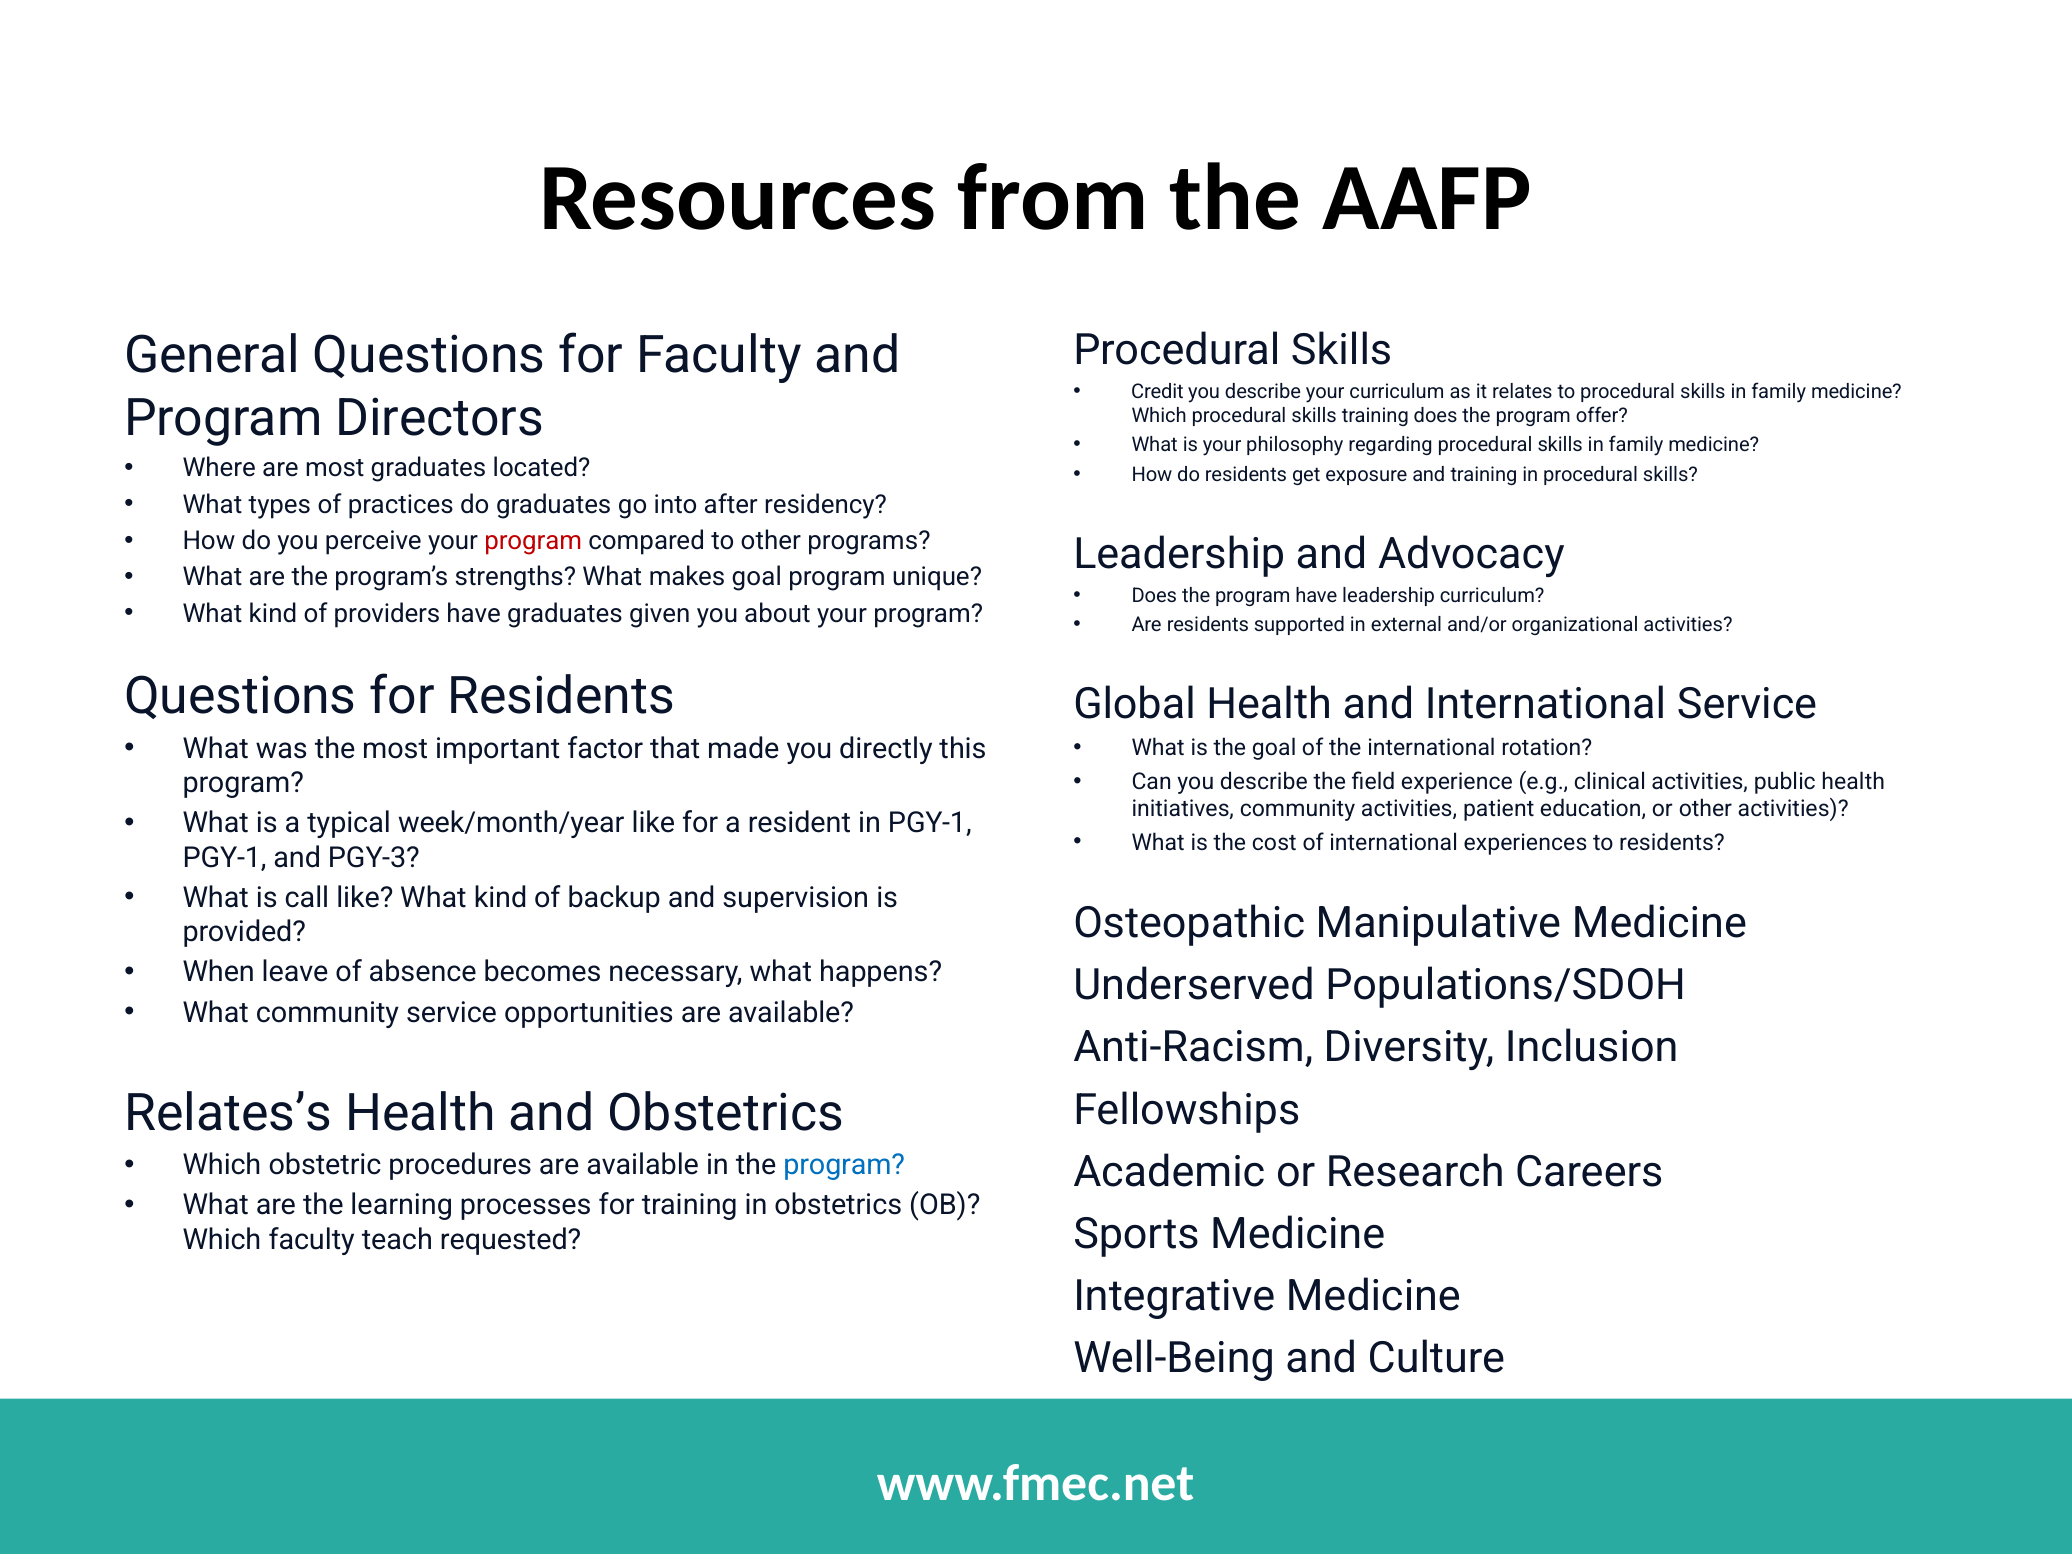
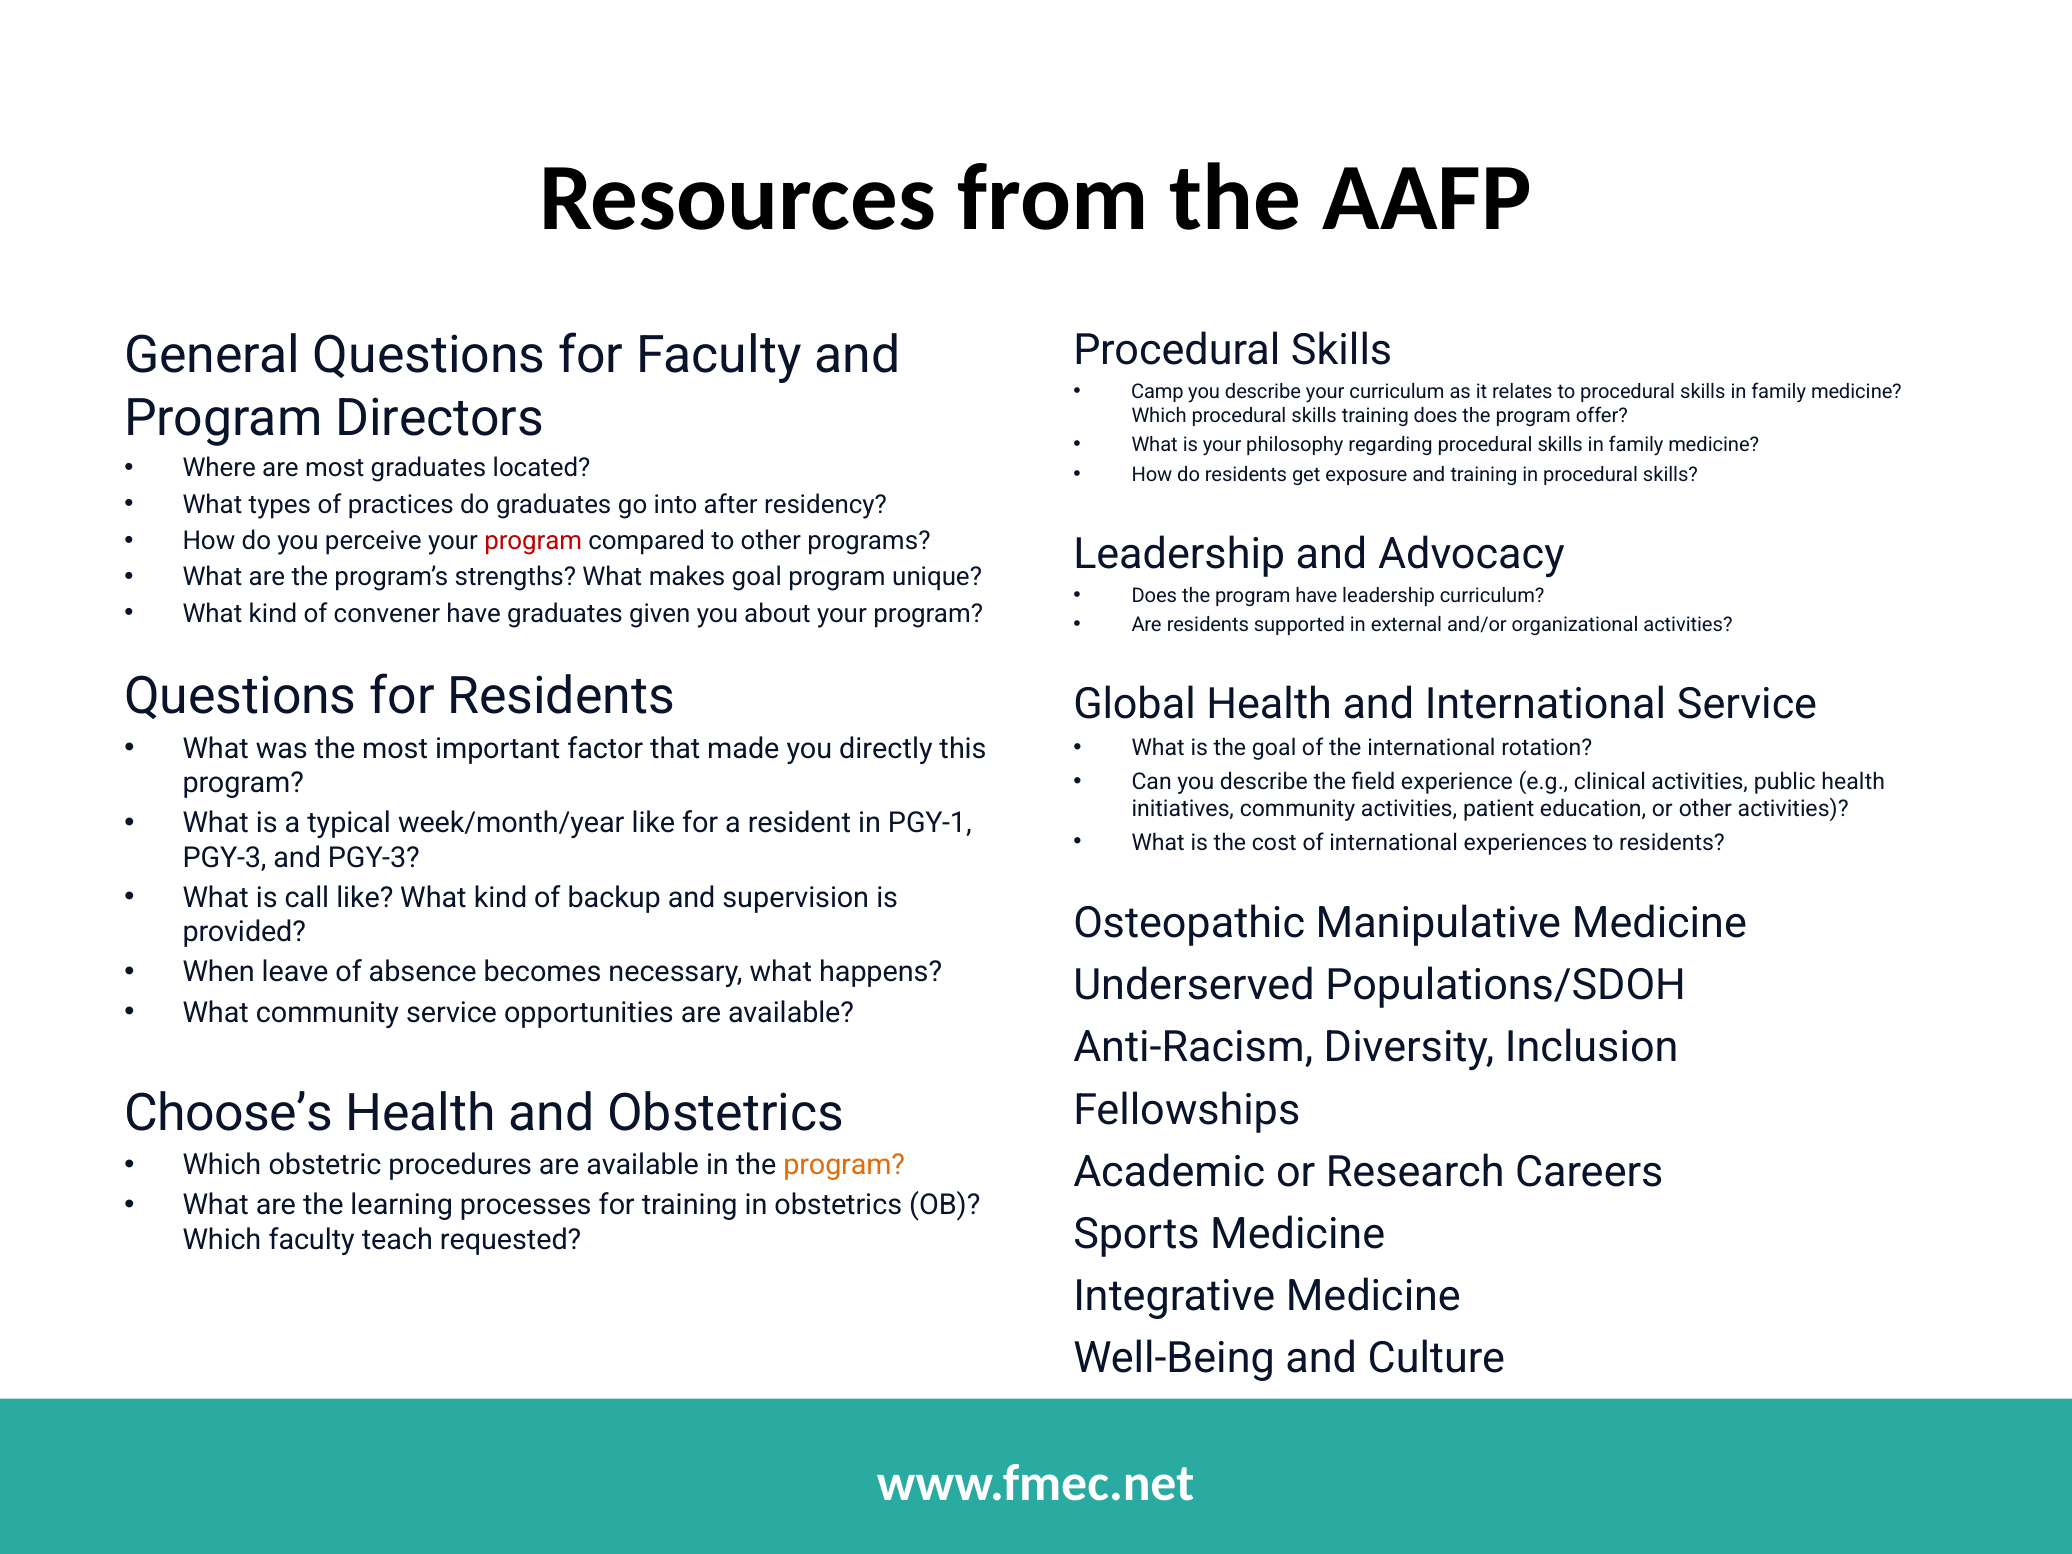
Credit: Credit -> Camp
providers: providers -> convener
PGY-1 at (225, 858): PGY-1 -> PGY-3
Relates’s: Relates’s -> Choose’s
program at (844, 1165) colour: blue -> orange
